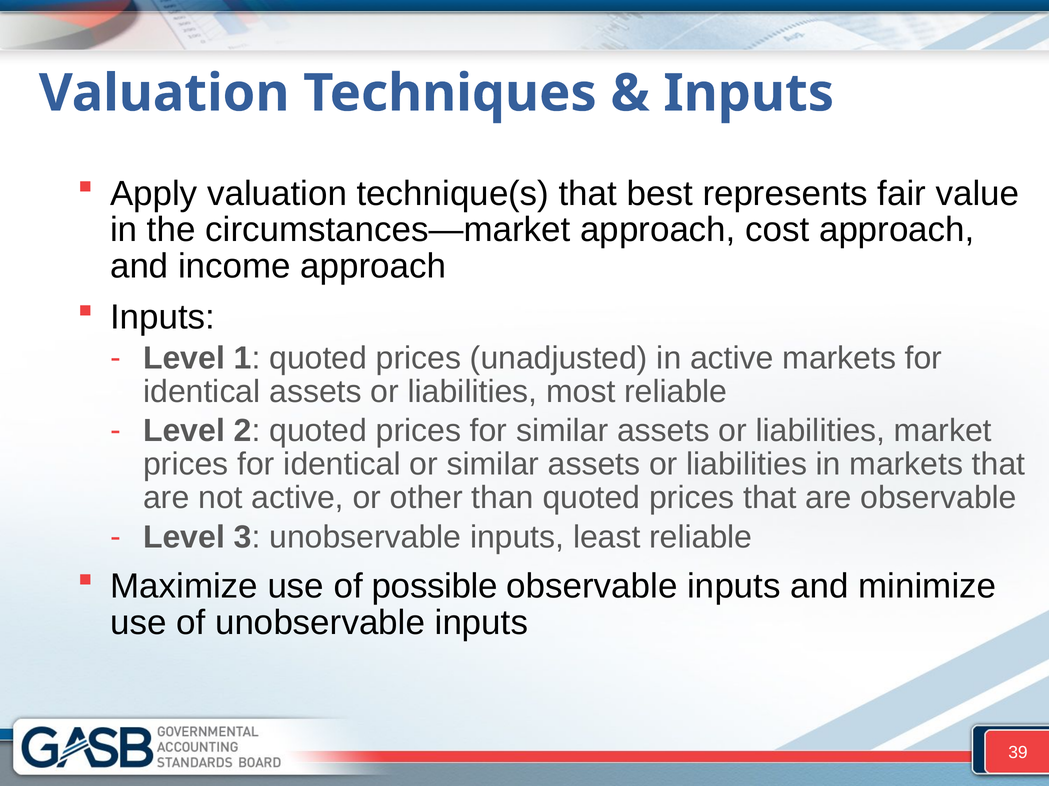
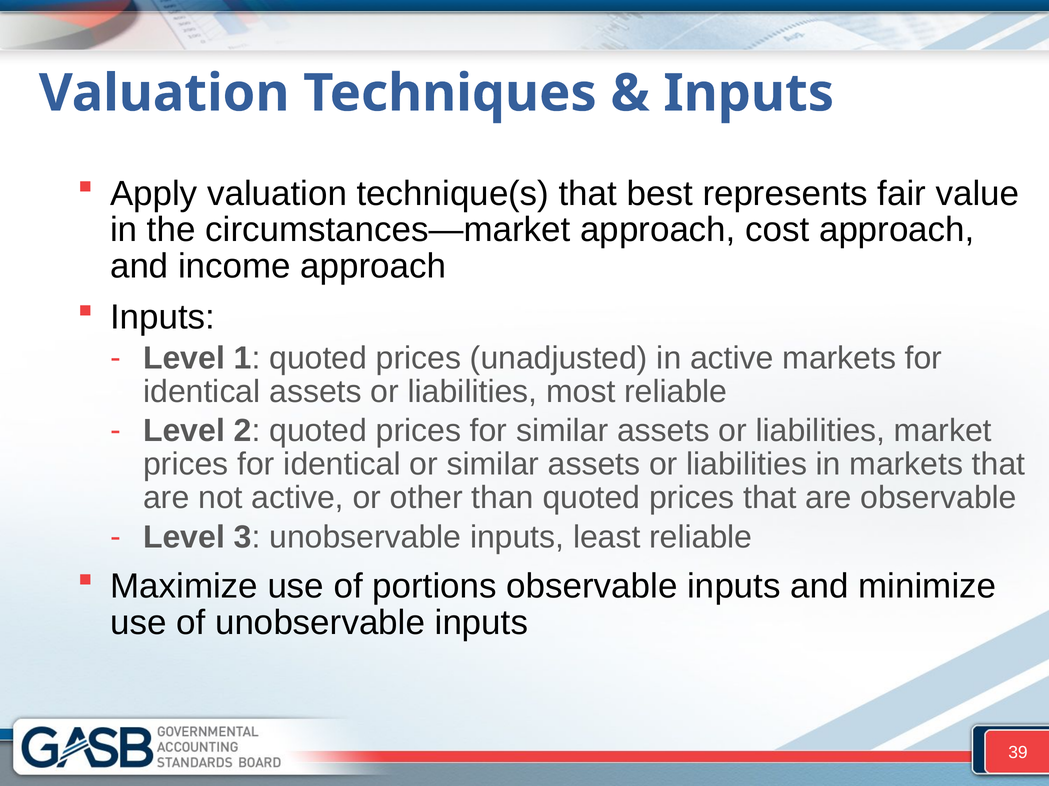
possible: possible -> portions
